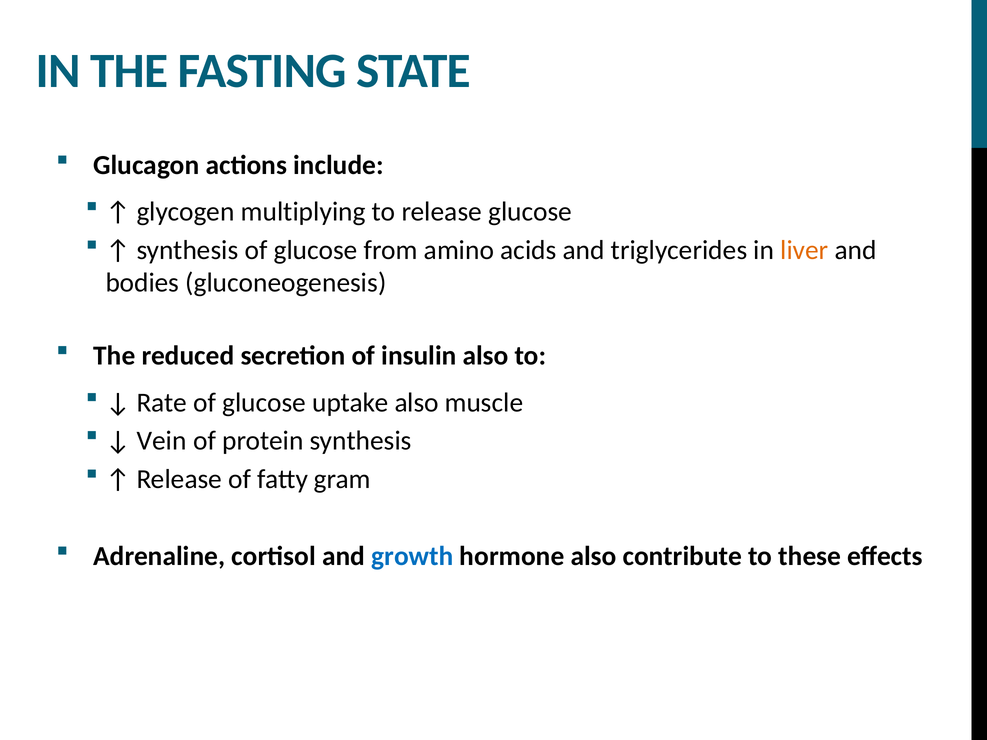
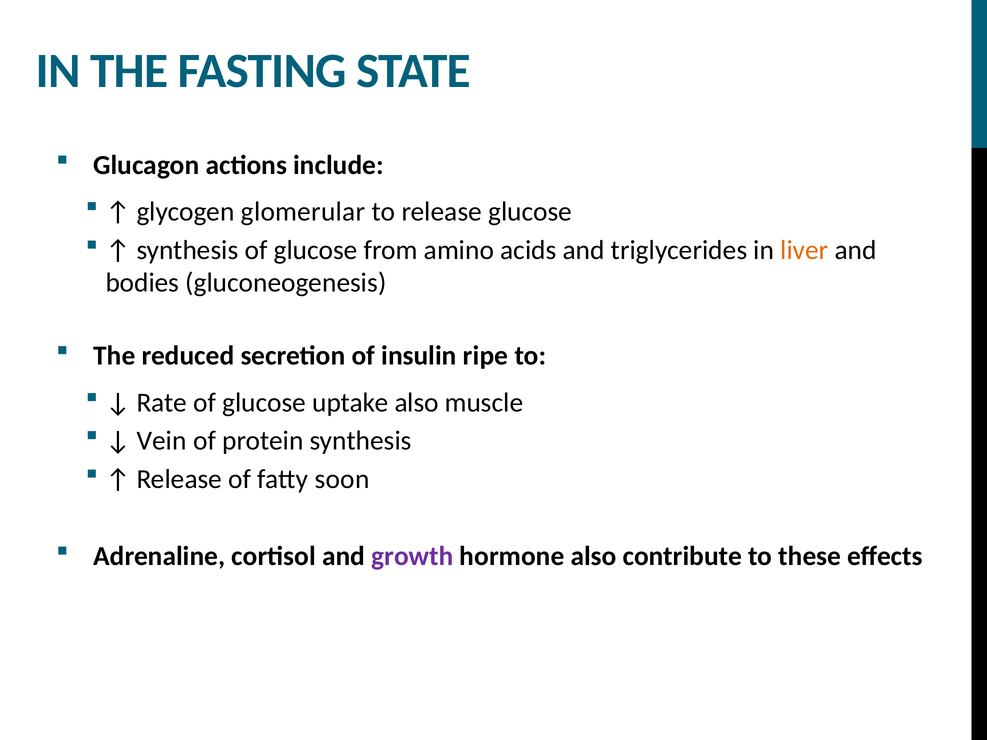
multiplying: multiplying -> glomerular
insulin also: also -> ripe
gram: gram -> soon
growth colour: blue -> purple
